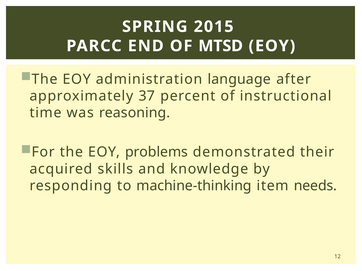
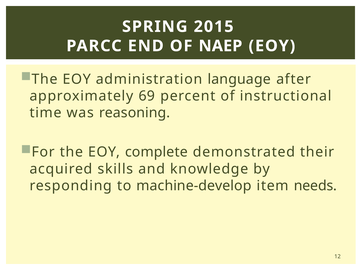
MTSD: MTSD -> NAEP
37: 37 -> 69
problems: problems -> complete
machine-thinking: machine-thinking -> machine-develop
